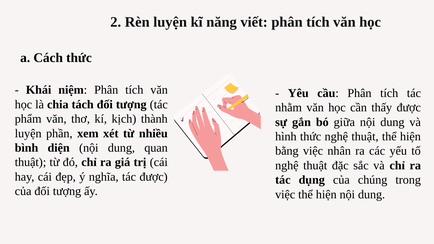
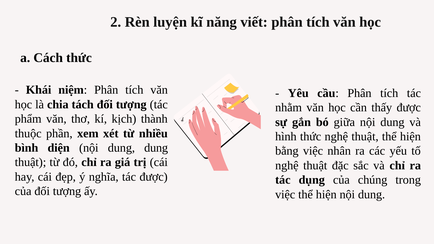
luyện at (28, 133): luyện -> thuộc
dung quan: quan -> dung
